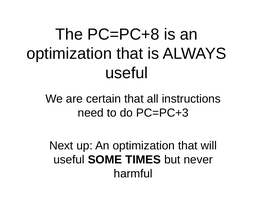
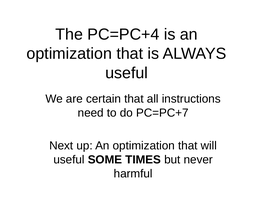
PC=PC+8: PC=PC+8 -> PC=PC+4
PC=PC+3: PC=PC+3 -> PC=PC+7
